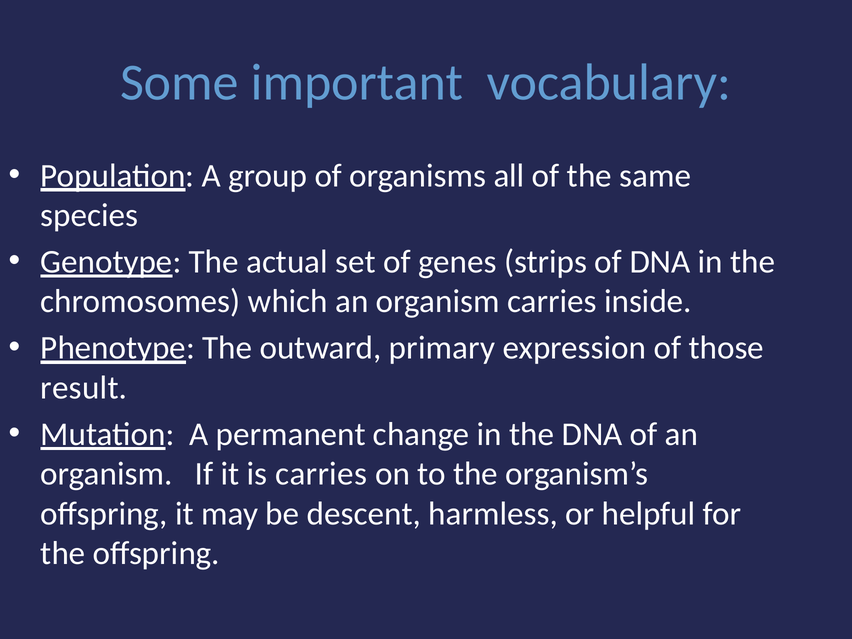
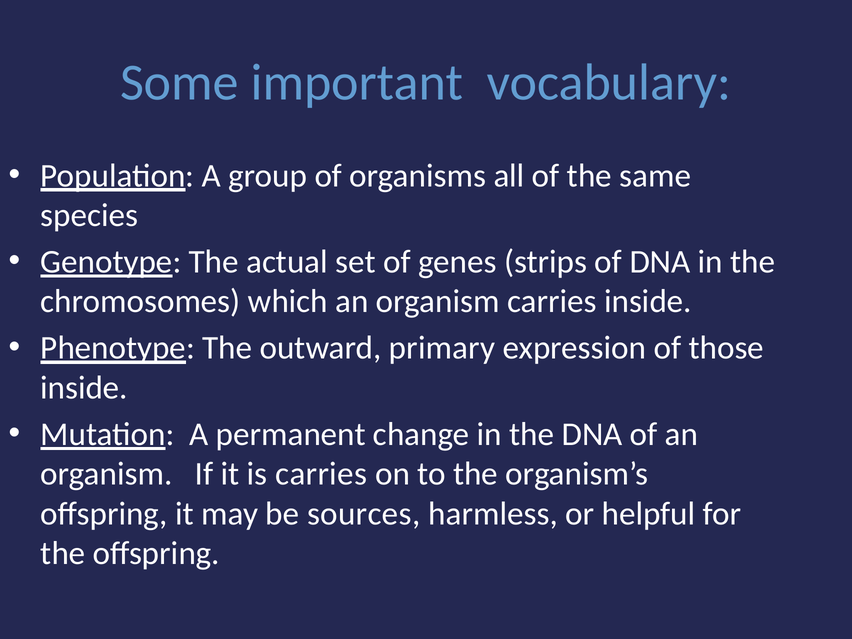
result at (84, 388): result -> inside
descent: descent -> sources
